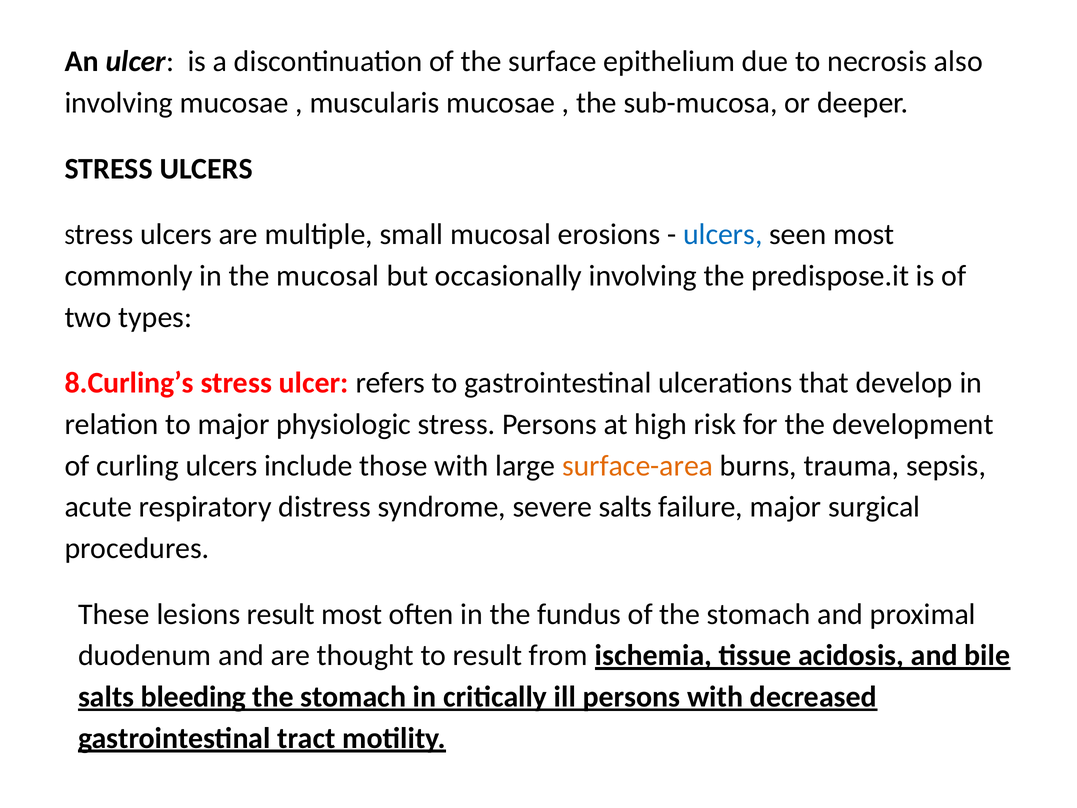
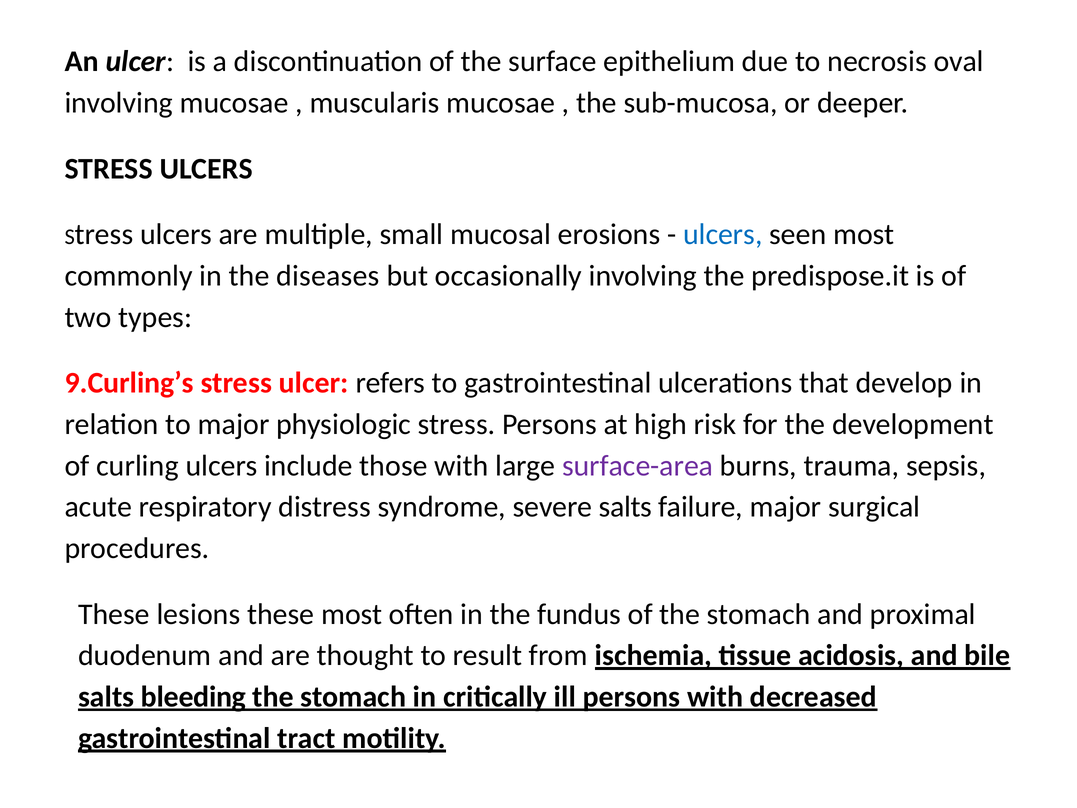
also: also -> oval
the mucosal: mucosal -> diseases
8.Curling’s: 8.Curling’s -> 9.Curling’s
surface-area colour: orange -> purple
lesions result: result -> these
